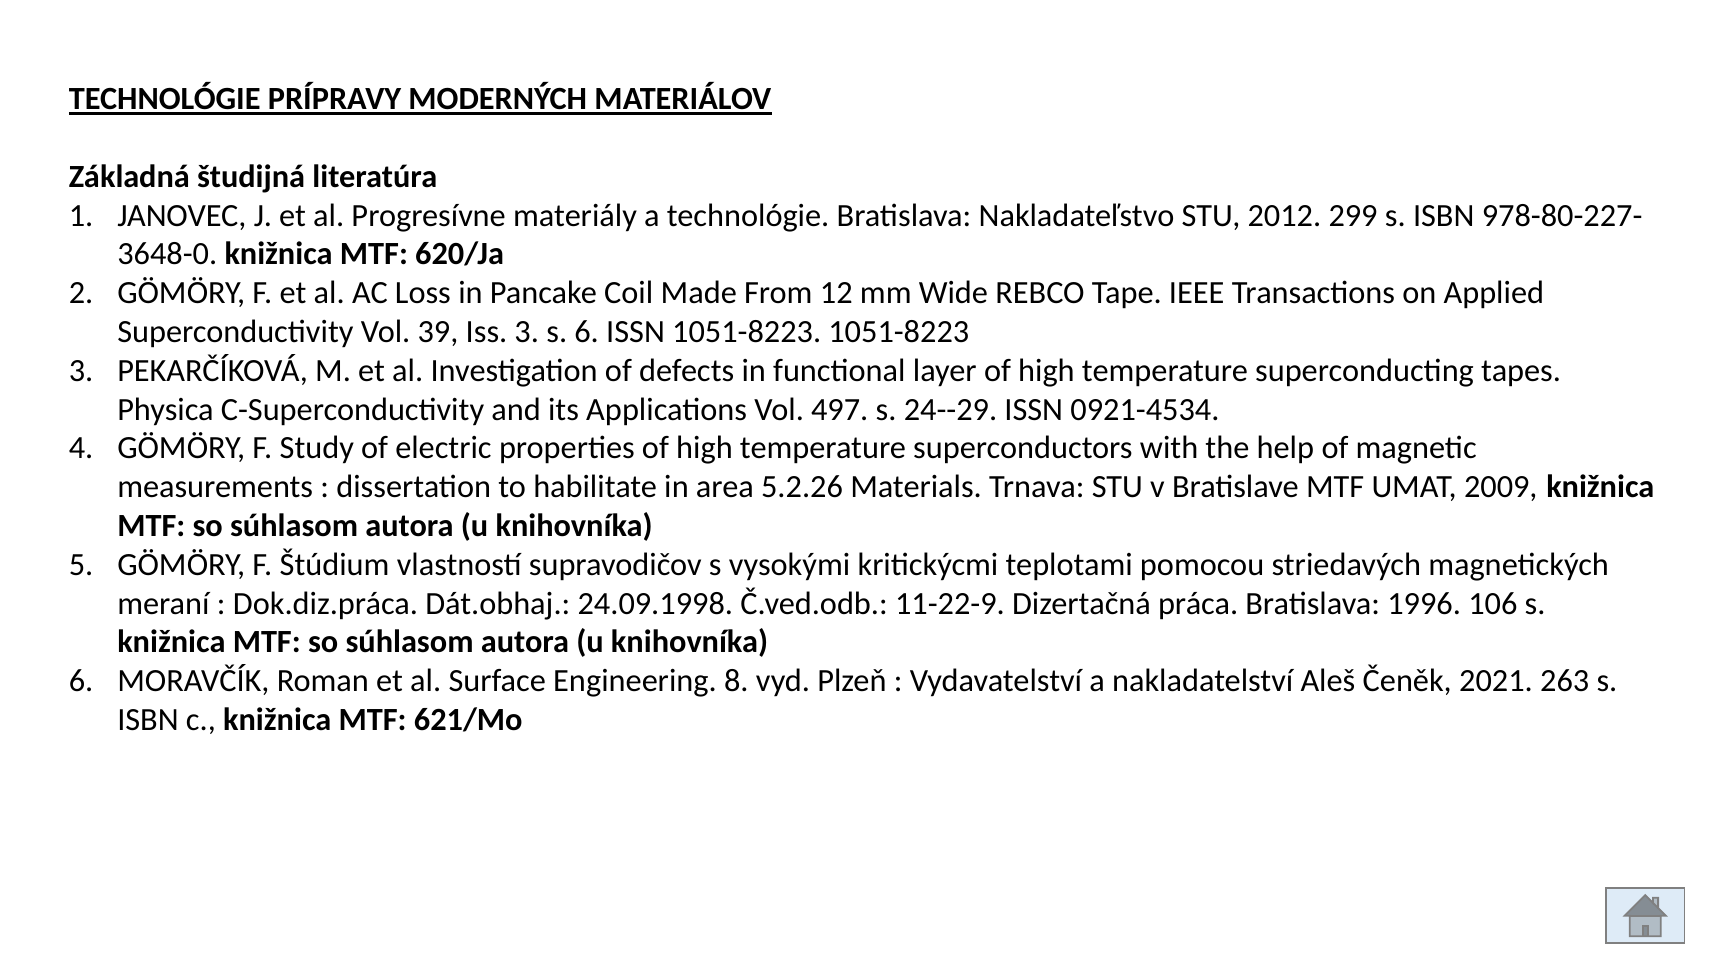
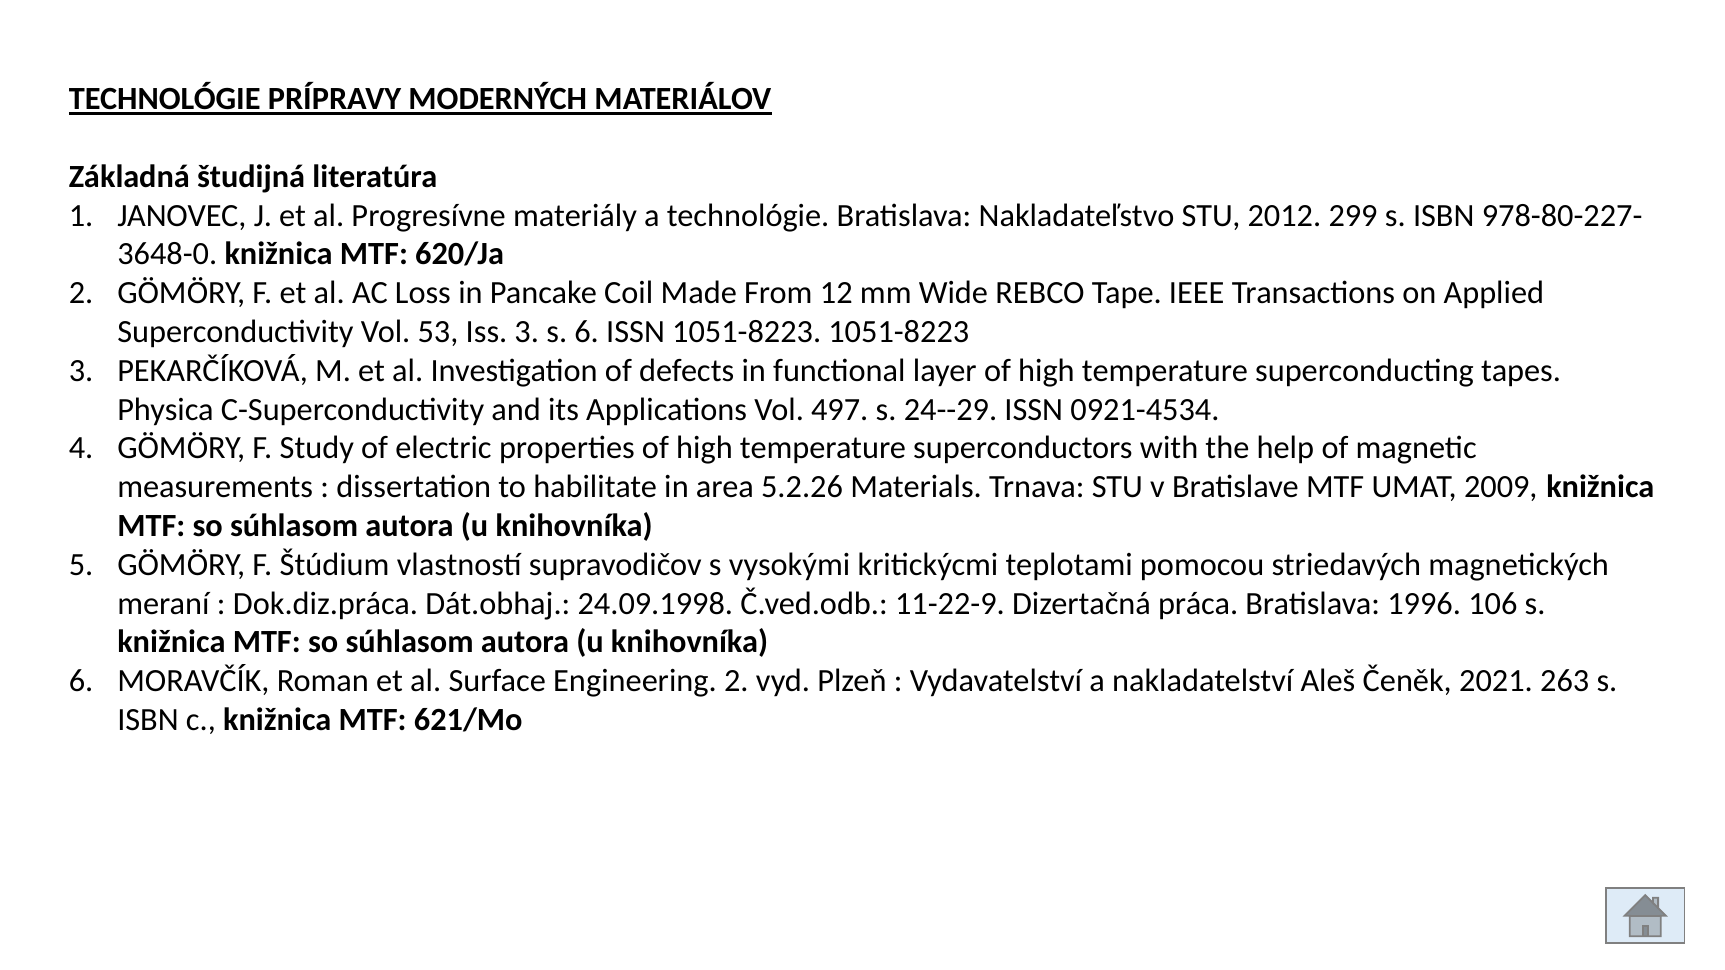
39: 39 -> 53
Engineering 8: 8 -> 2
